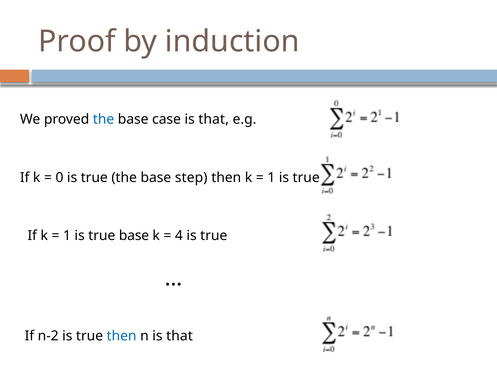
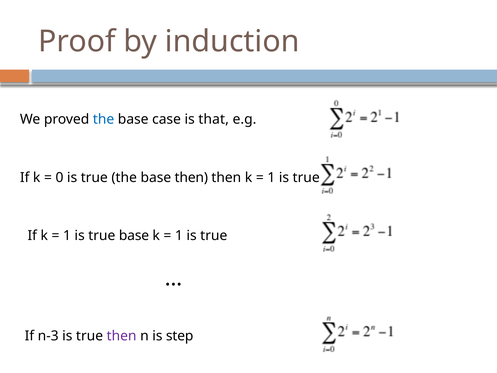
base step: step -> then
4 at (179, 235): 4 -> 1
n-2: n-2 -> n-3
then at (122, 336) colour: blue -> purple
n is that: that -> step
